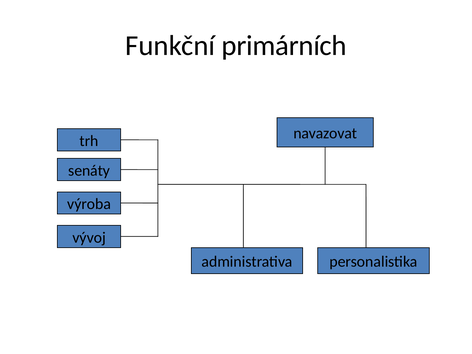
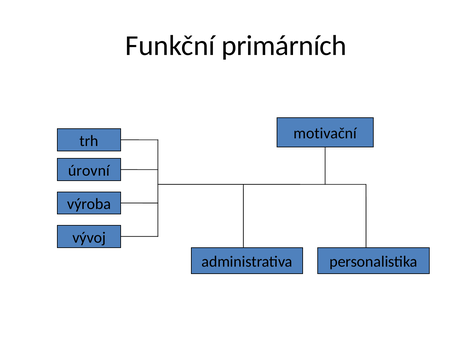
navazovat: navazovat -> motivační
senáty: senáty -> úrovní
